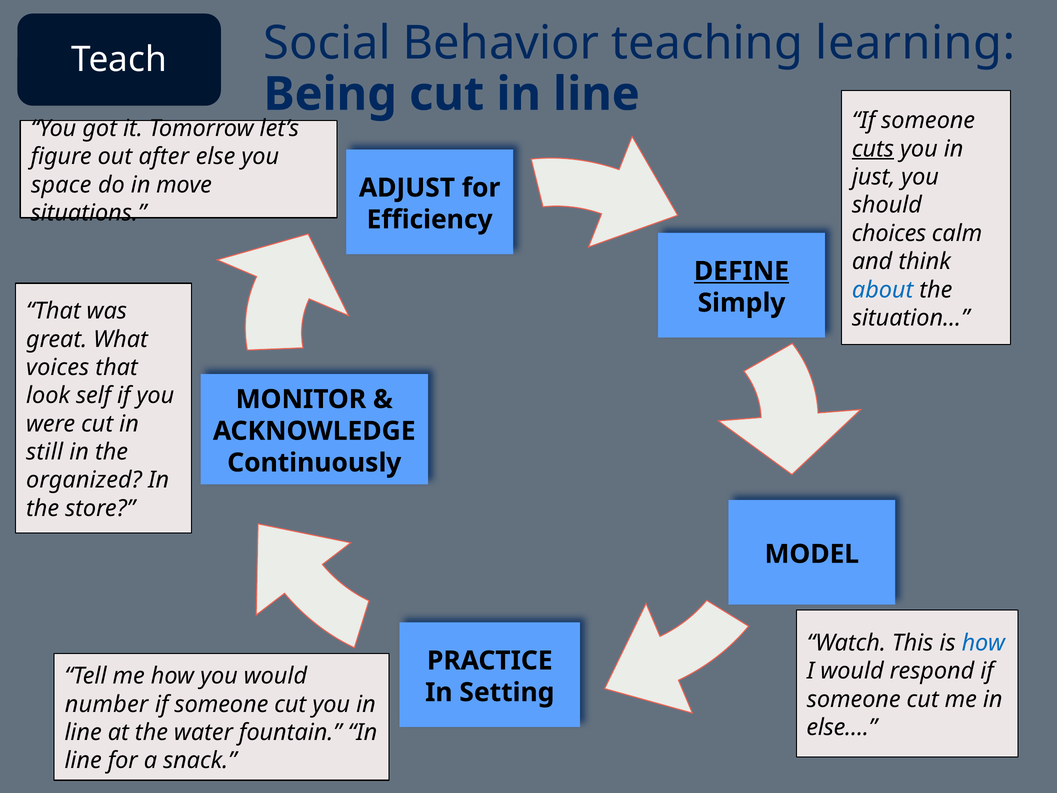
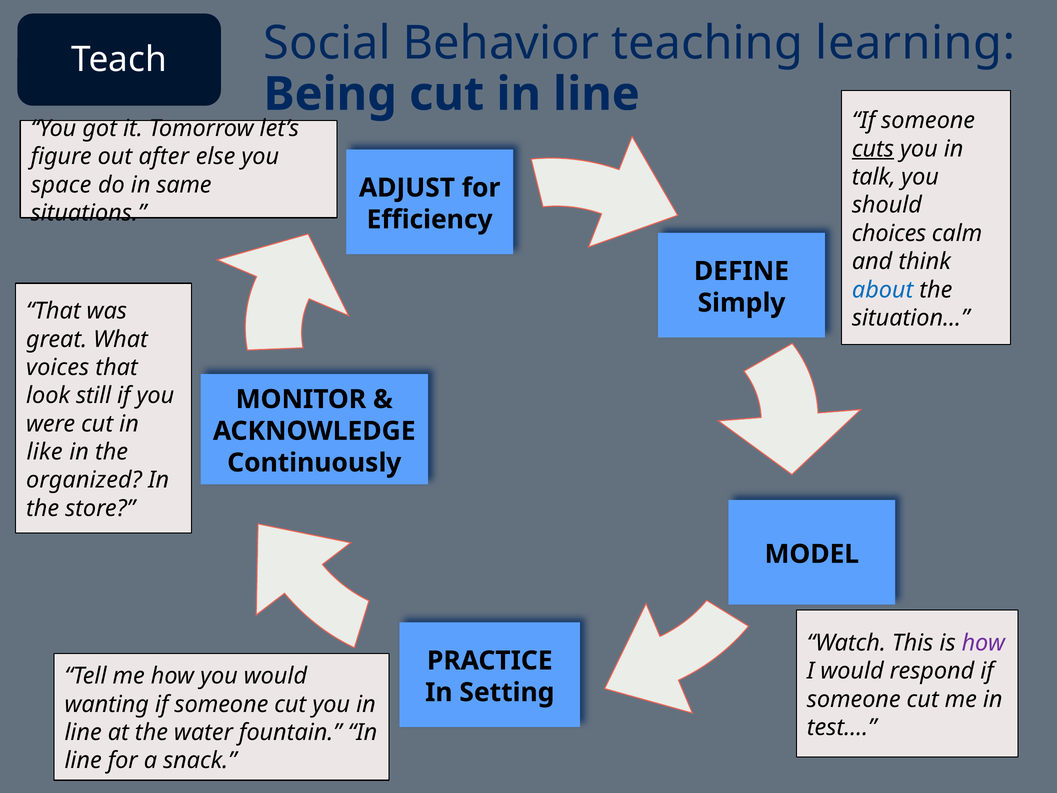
just: just -> talk
move: move -> same
DEFINE underline: present -> none
self: self -> still
still: still -> like
how at (983, 643) colour: blue -> purple
number: number -> wanting
else…: else… -> test…
